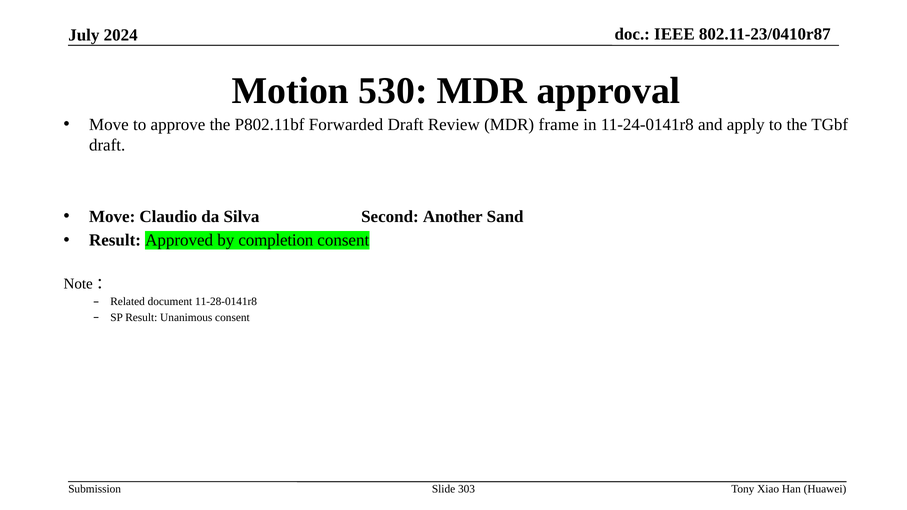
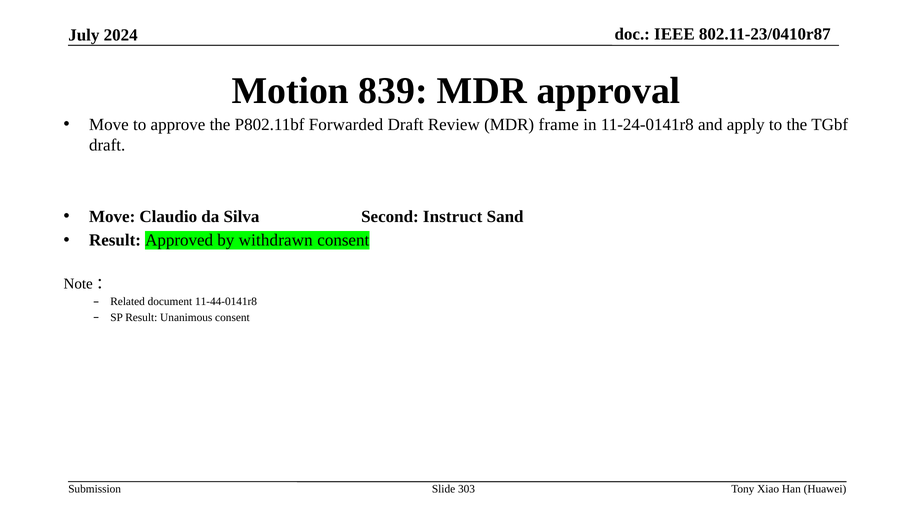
530: 530 -> 839
Another: Another -> Instruct
completion: completion -> withdrawn
11-28-0141r8: 11-28-0141r8 -> 11-44-0141r8
